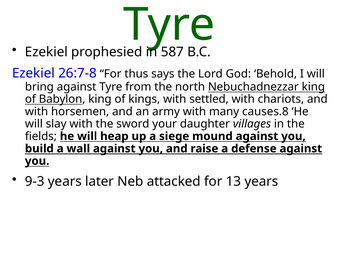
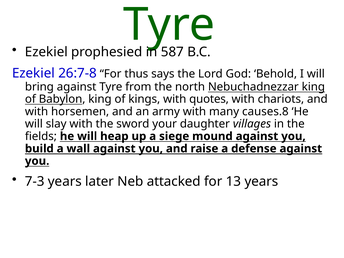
settled: settled -> quotes
9-3: 9-3 -> 7-3
